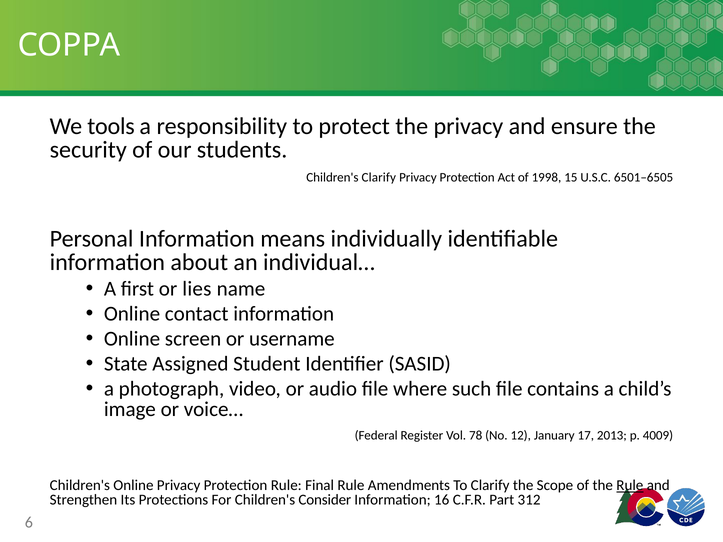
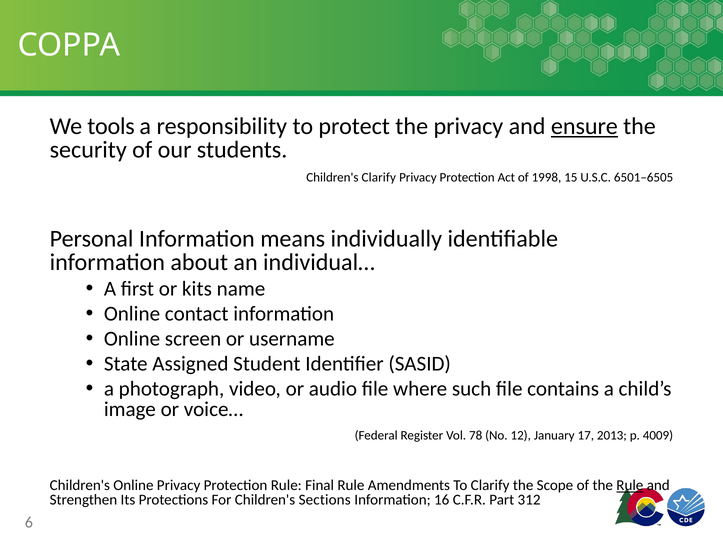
ensure underline: none -> present
lies: lies -> kits
Consider: Consider -> Sections
